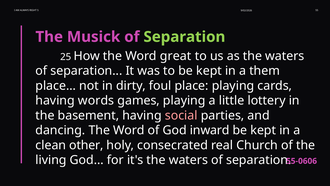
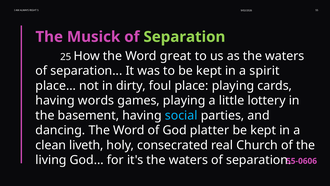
them: them -> spirit
social colour: pink -> light blue
inward: inward -> platter
other: other -> liveth
